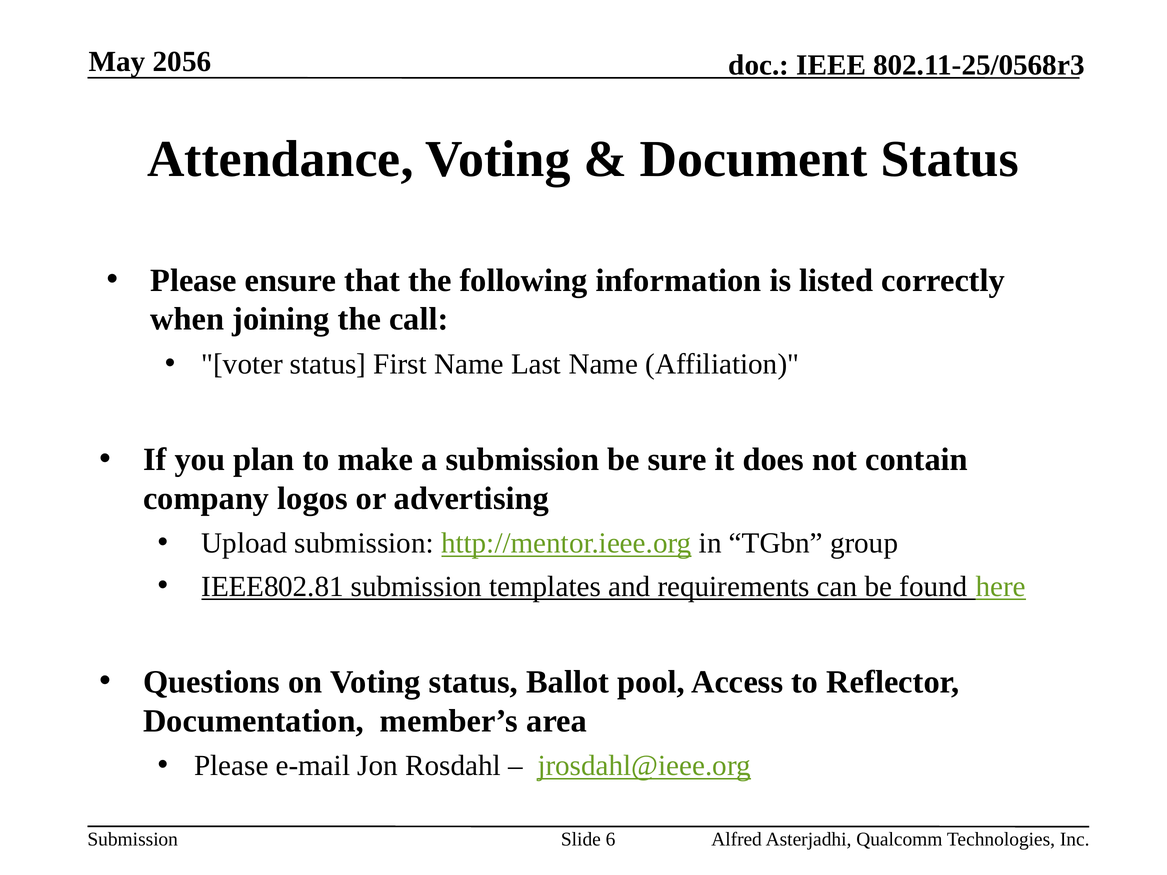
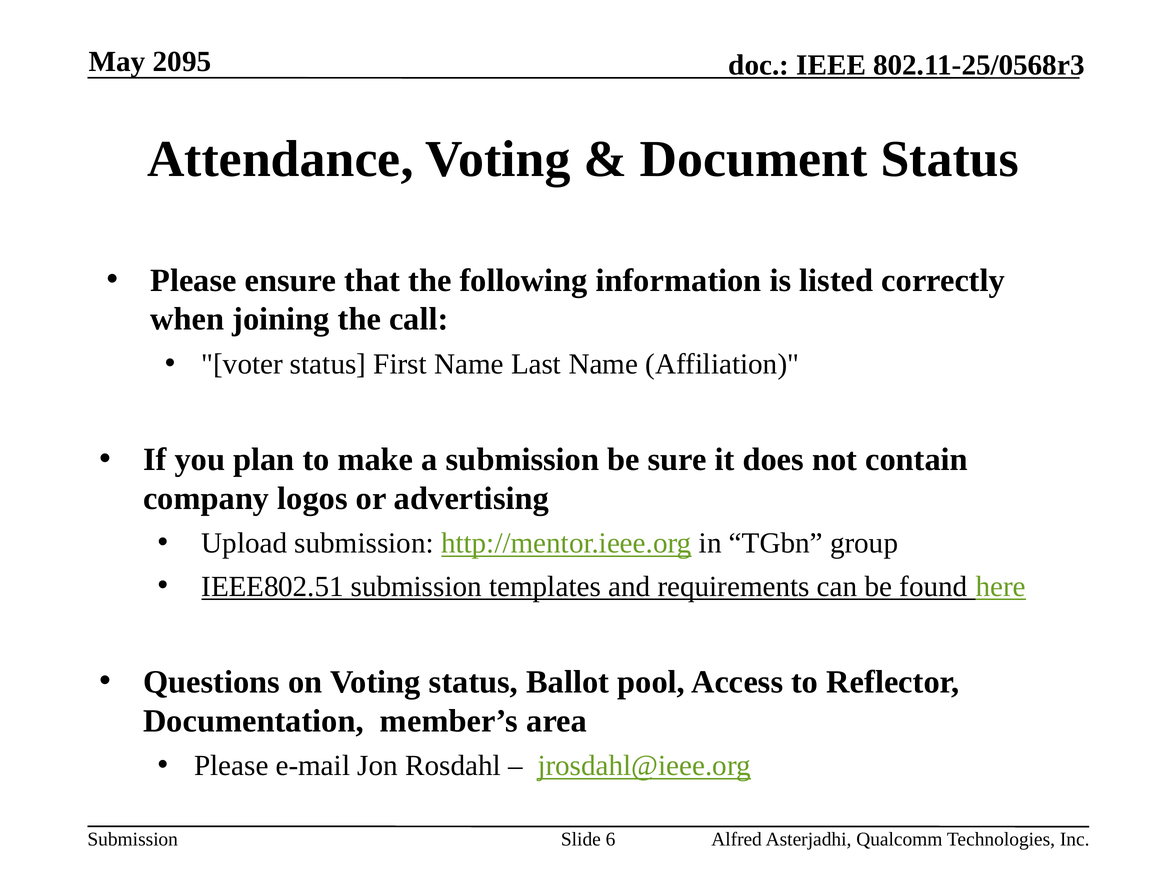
2056: 2056 -> 2095
IEEE802.81: IEEE802.81 -> IEEE802.51
